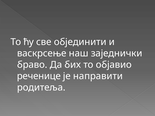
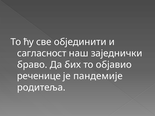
васкрсење: васкрсење -> сагласност
направити: направити -> пандемије
